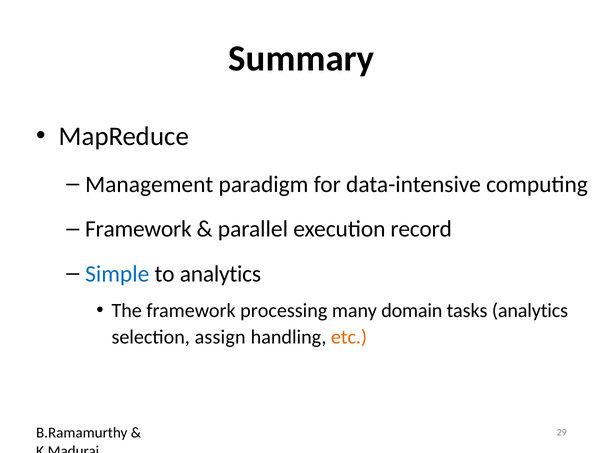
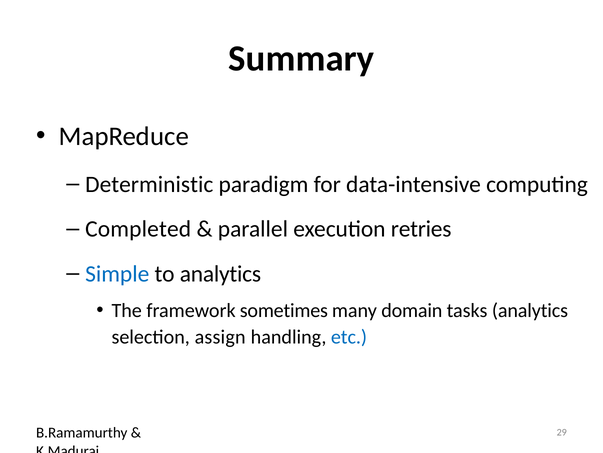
Management: Management -> Deterministic
Framework at (138, 229): Framework -> Completed
record: record -> retries
processing: processing -> sometimes
etc colour: orange -> blue
